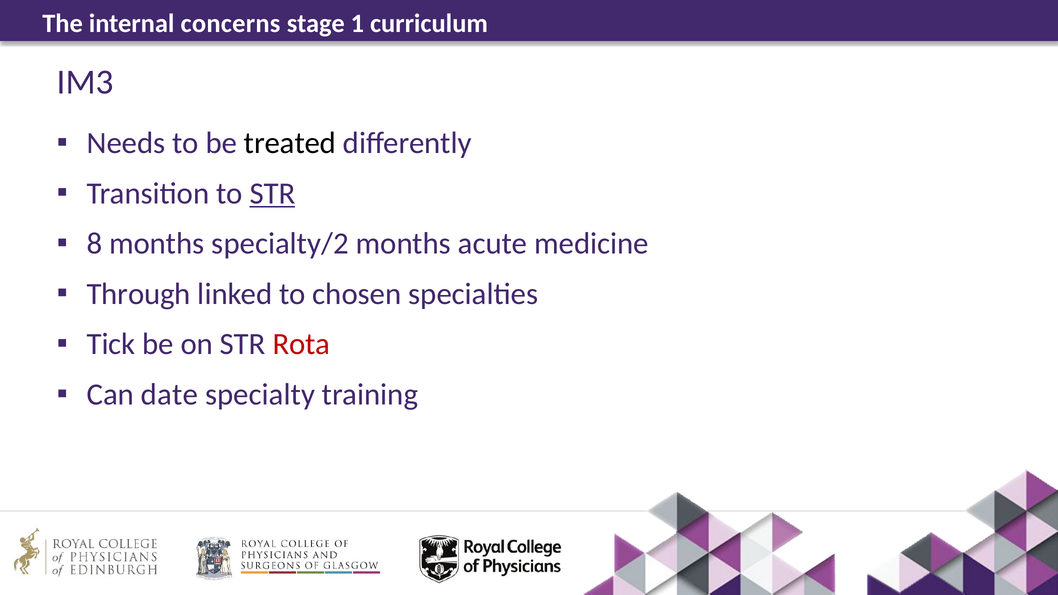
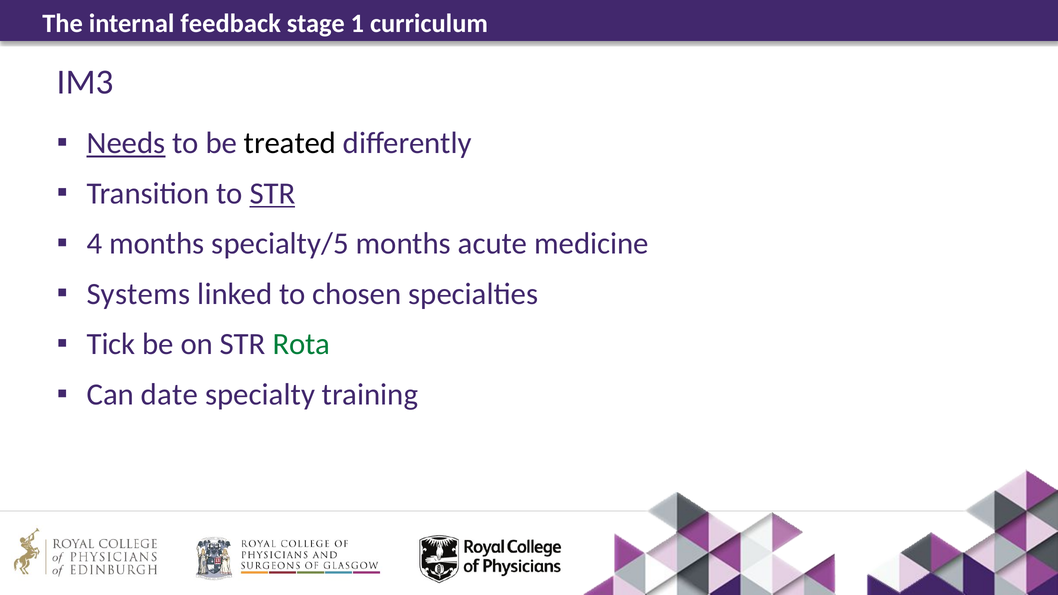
concerns: concerns -> feedback
Needs underline: none -> present
8: 8 -> 4
specialty/2: specialty/2 -> specialty/5
Through: Through -> Systems
Rota colour: red -> green
